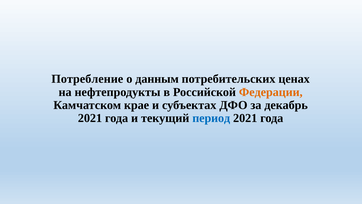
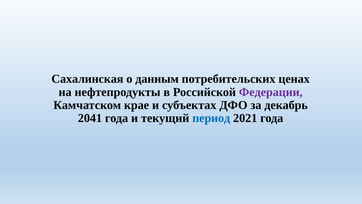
Потребление: Потребление -> Сахалинская
Федерации colour: orange -> purple
2021 at (90, 118): 2021 -> 2041
